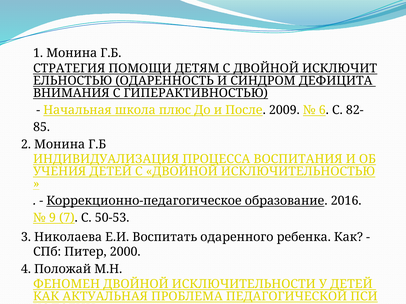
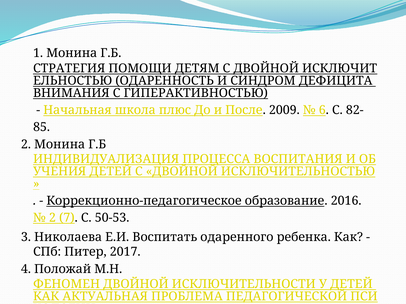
9 at (52, 218): 9 -> 2
2000: 2000 -> 2017
